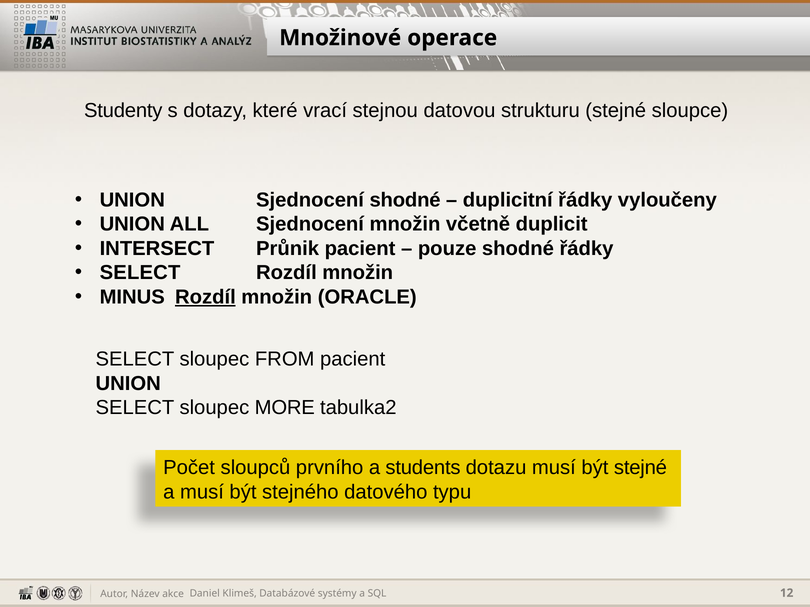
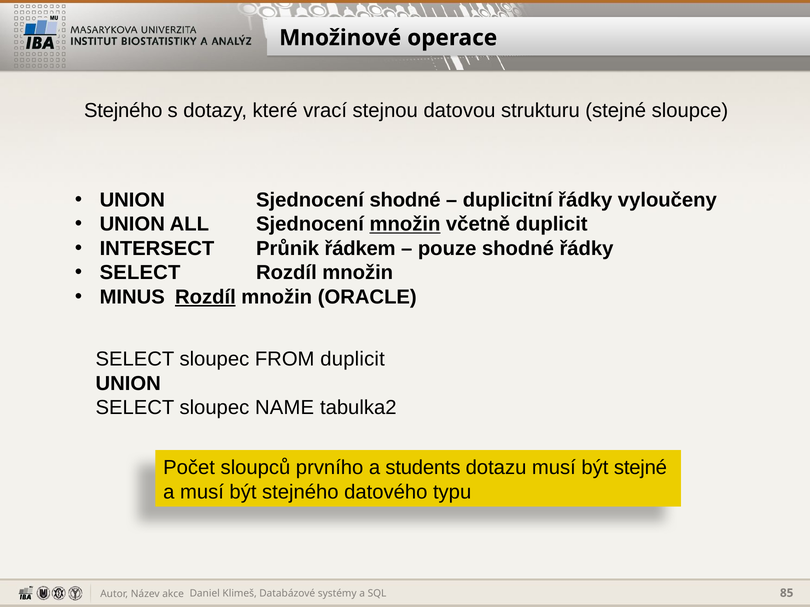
Studenty at (123, 111): Studenty -> Stejného
množin at (405, 224) underline: none -> present
Průnik pacient: pacient -> řádkem
FROM pacient: pacient -> duplicit
MORE: MORE -> NAME
12: 12 -> 85
